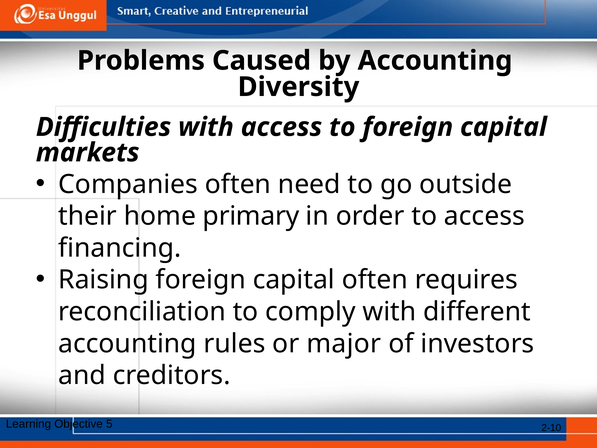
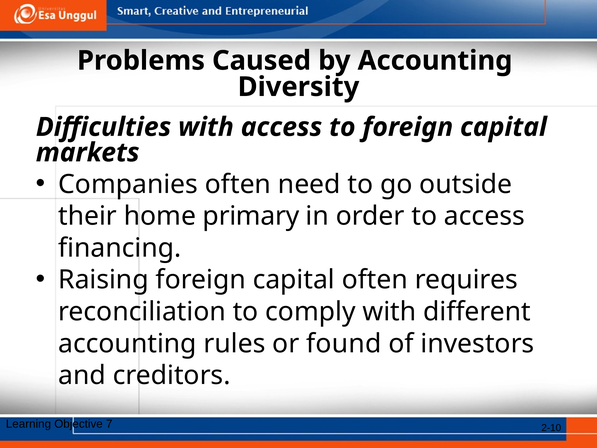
major: major -> found
5: 5 -> 7
